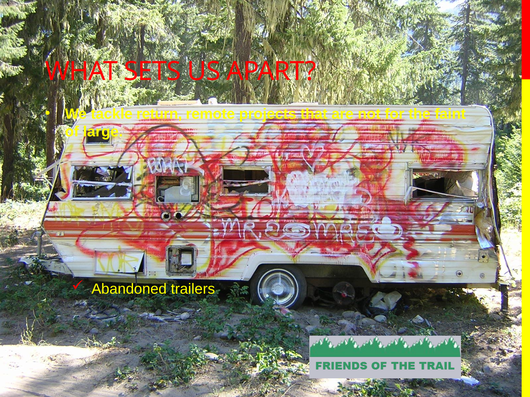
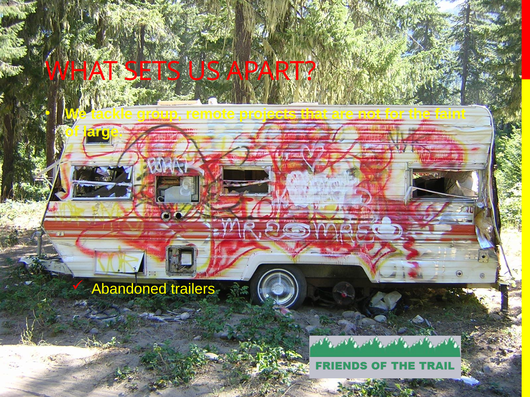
return: return -> group
